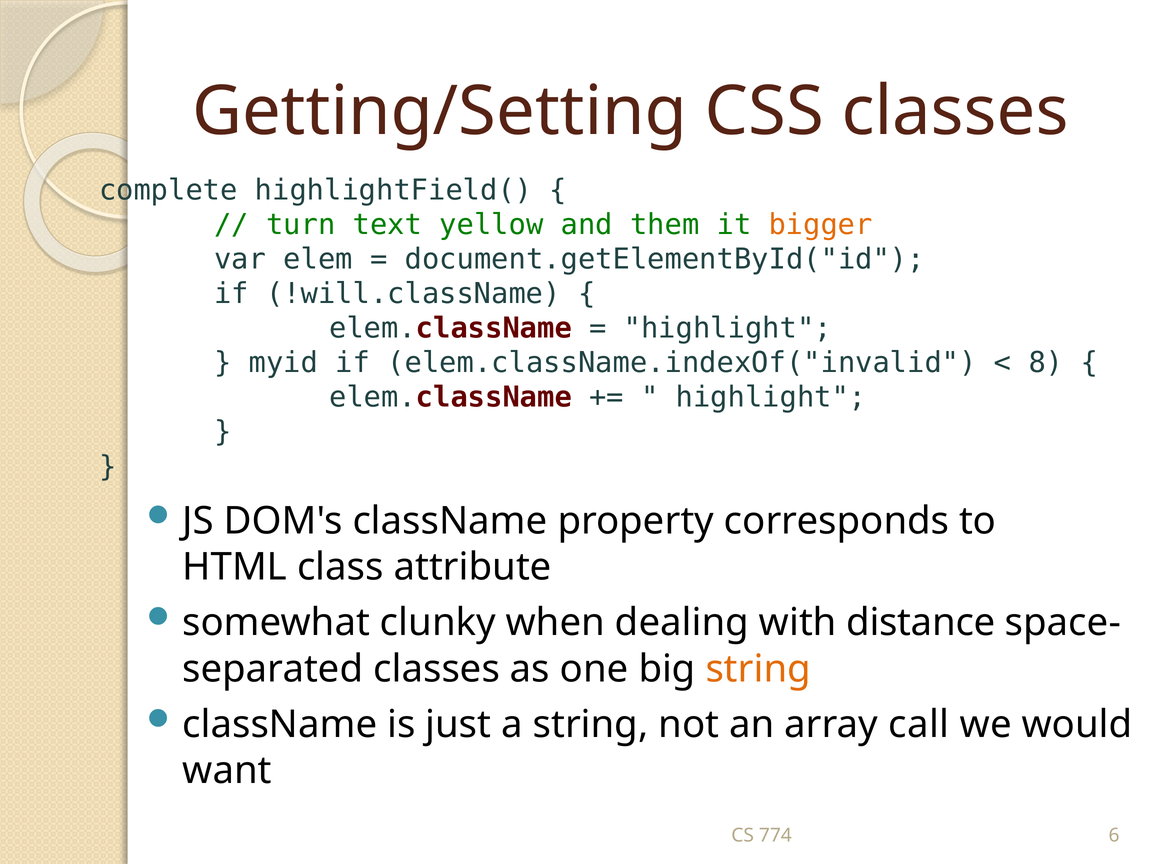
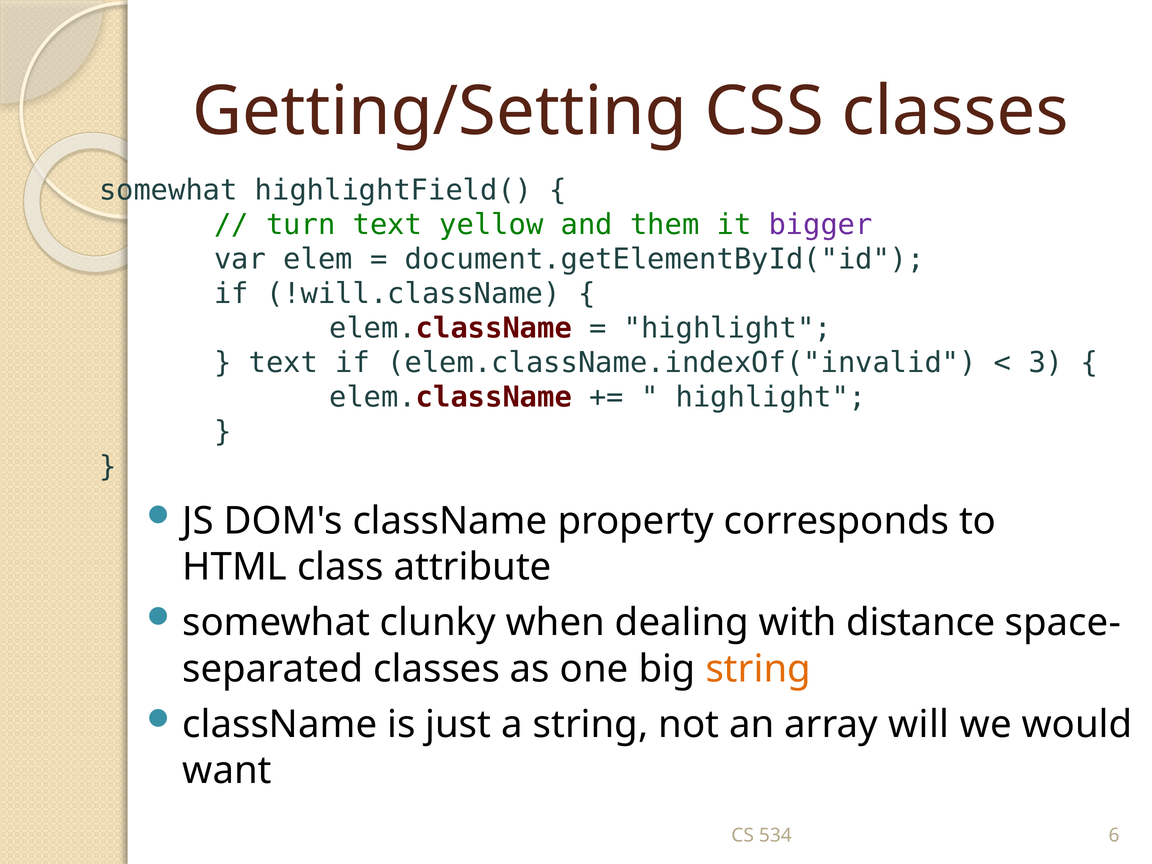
complete at (168, 190): complete -> somewhat
bigger colour: orange -> purple
myid at (283, 363): myid -> text
8: 8 -> 3
call: call -> will
774: 774 -> 534
